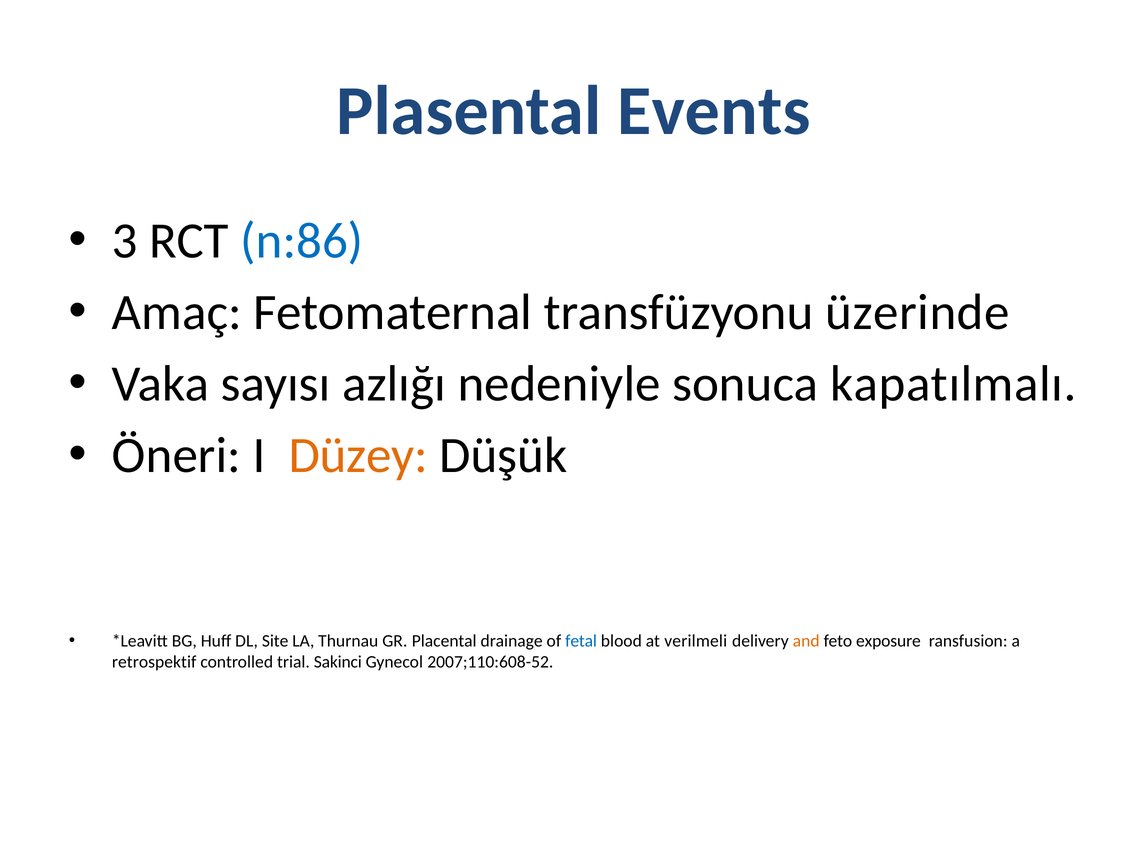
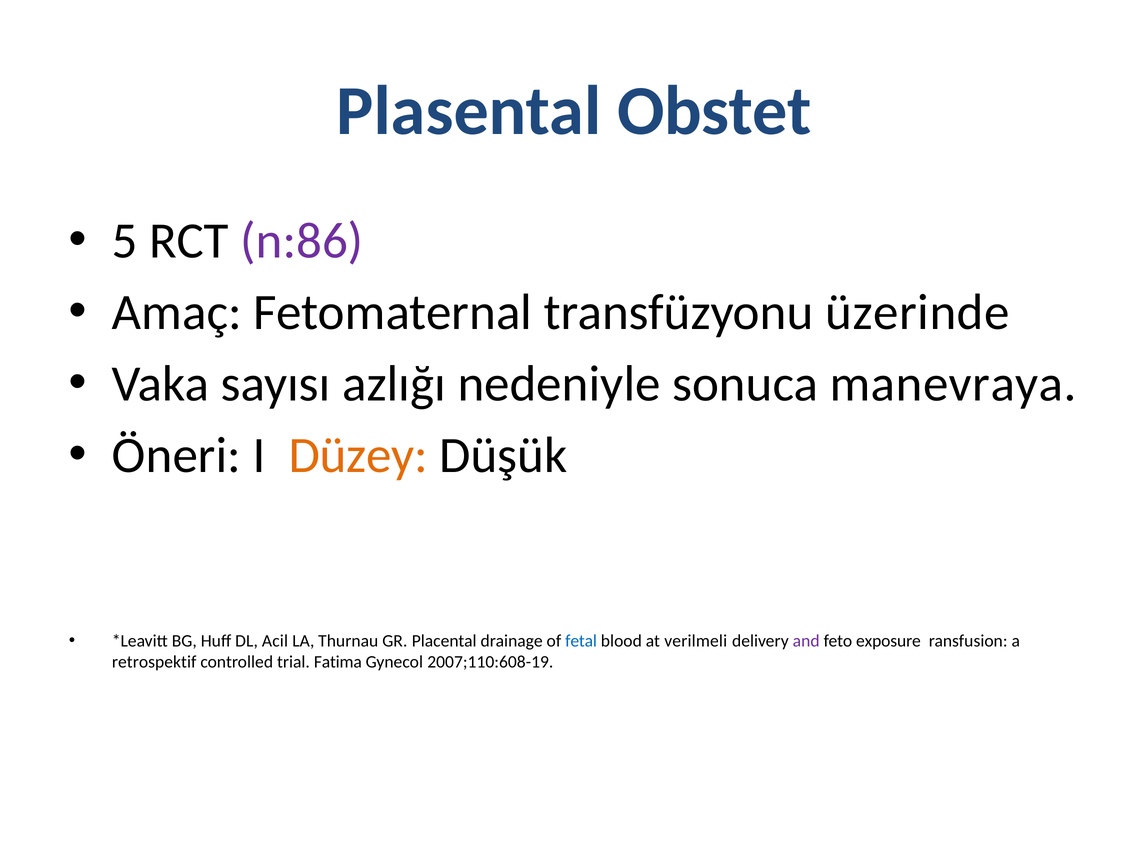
Events: Events -> Obstet
3: 3 -> 5
n:86 colour: blue -> purple
kapatılmalı: kapatılmalı -> manevraya
Site: Site -> Acil
and colour: orange -> purple
Sakinci: Sakinci -> Fatima
2007;110:608-52: 2007;110:608-52 -> 2007;110:608-19
